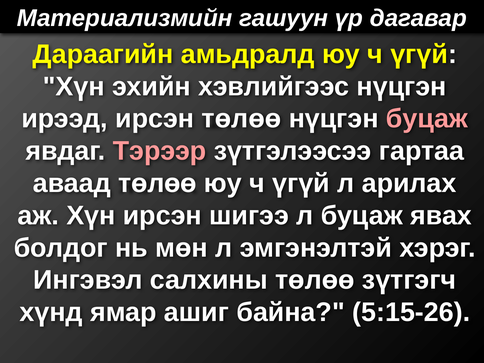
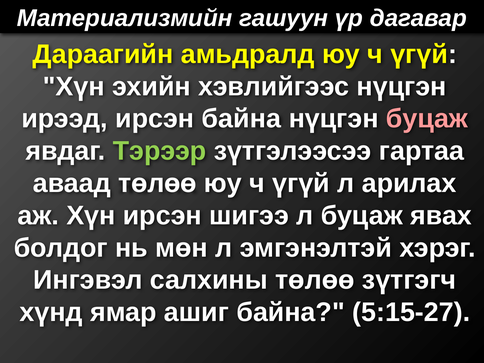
ирсэн төлөө: төлөө -> байна
Тэрээр colour: pink -> light green
5:15-26: 5:15-26 -> 5:15-27
